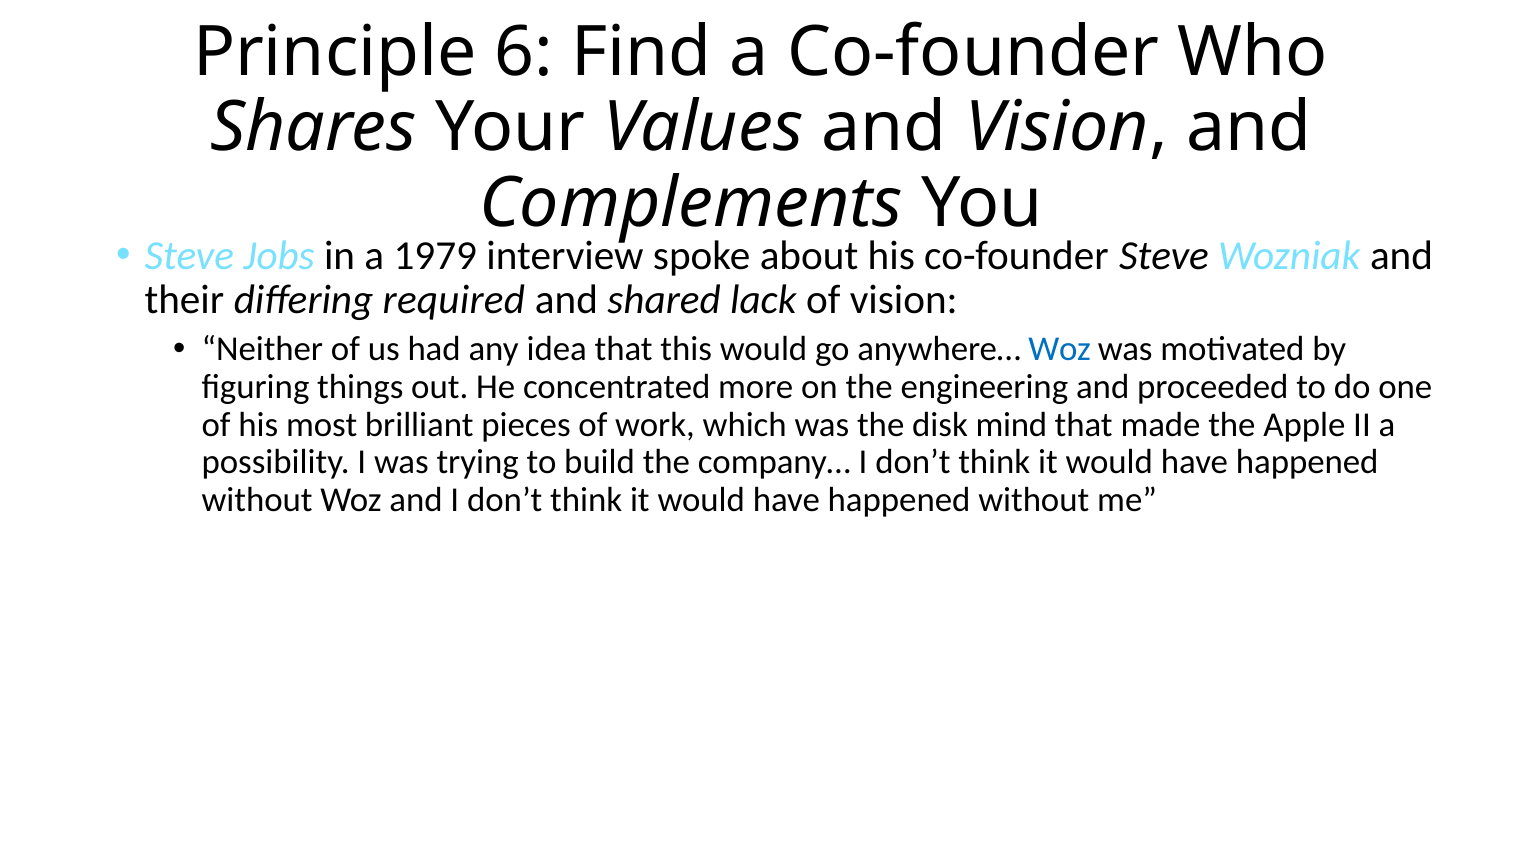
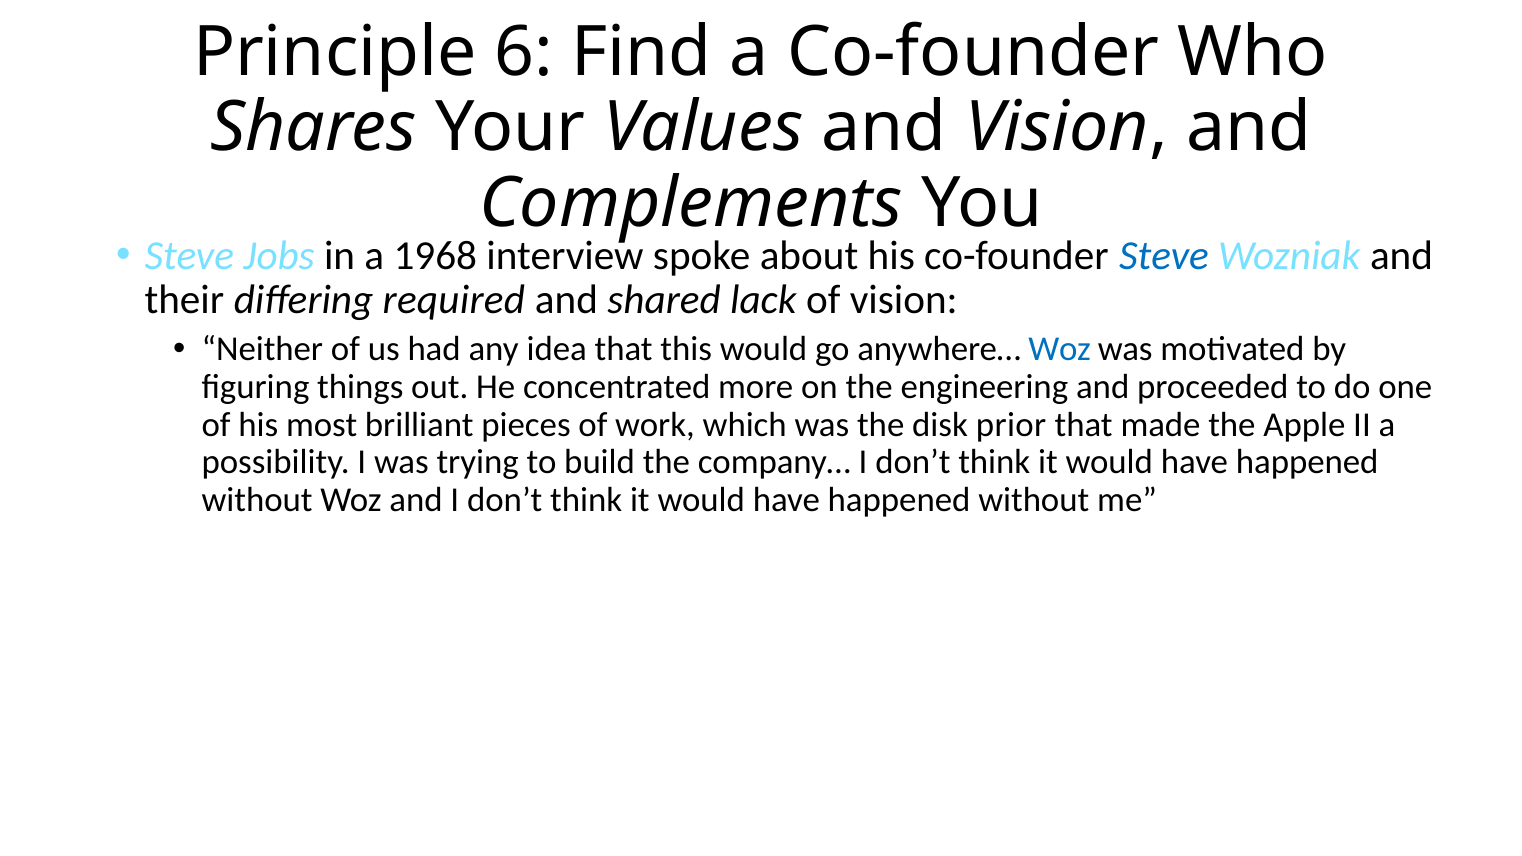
1979: 1979 -> 1968
Steve at (1164, 256) colour: black -> blue
mind: mind -> prior
